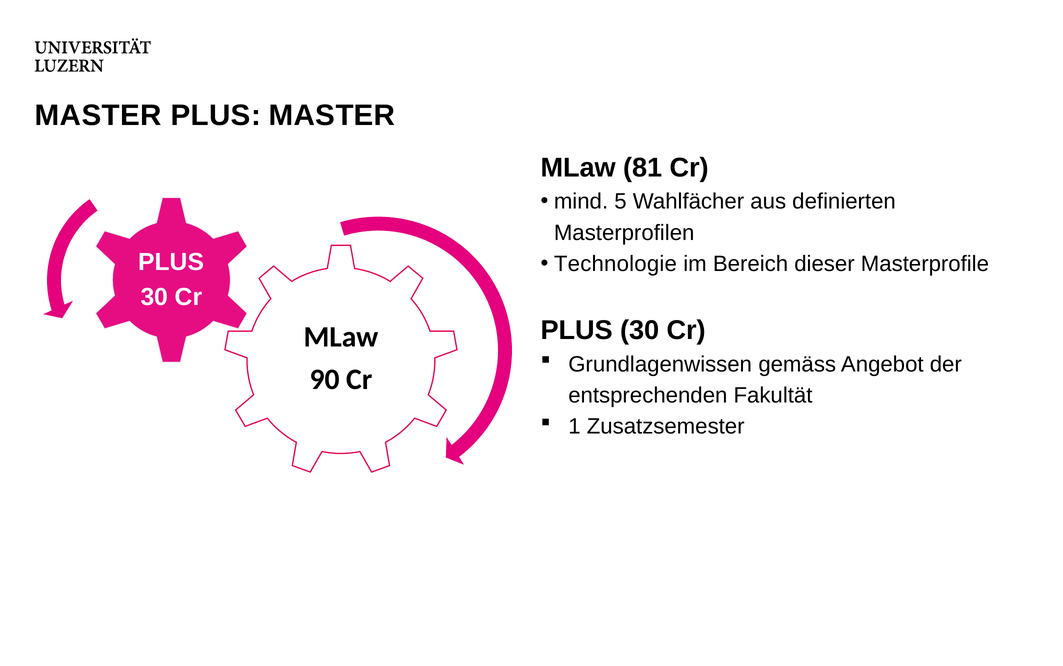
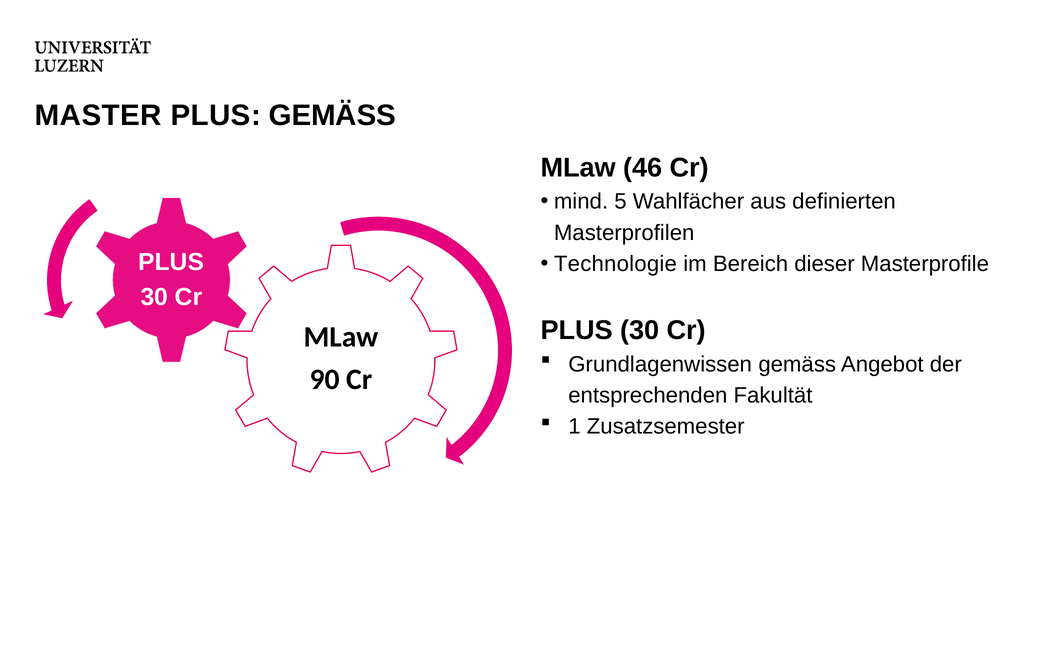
PLUS MASTER: MASTER -> GEMÄSS
81: 81 -> 46
